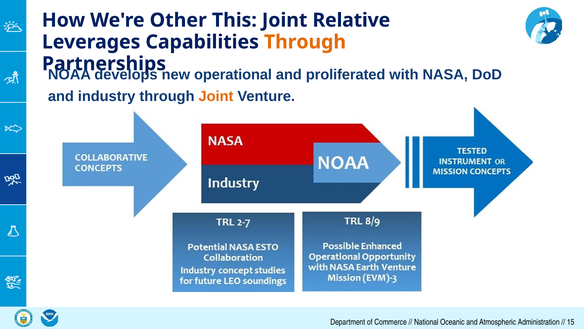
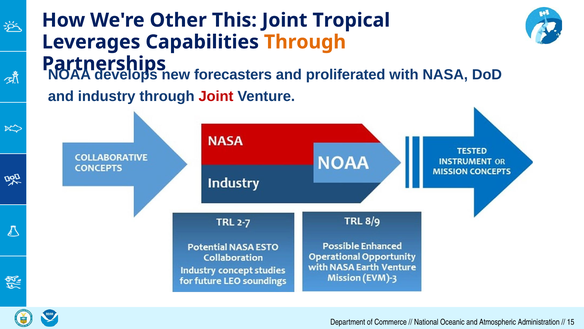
Relative: Relative -> Tropical
operational: operational -> forecasters
Joint at (216, 96) colour: orange -> red
